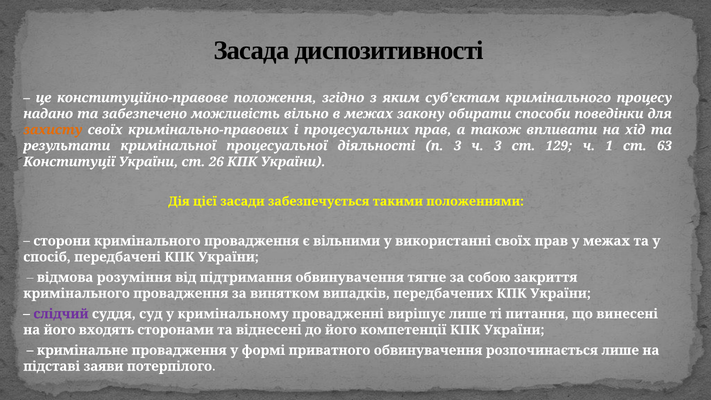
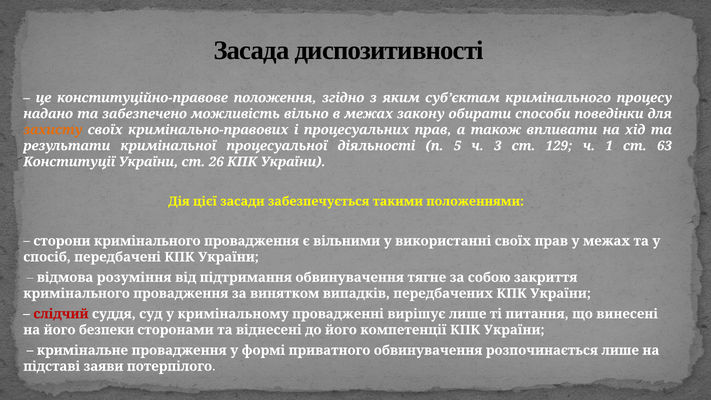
п 3: 3 -> 5
слідчий colour: purple -> red
входять: входять -> безпеки
